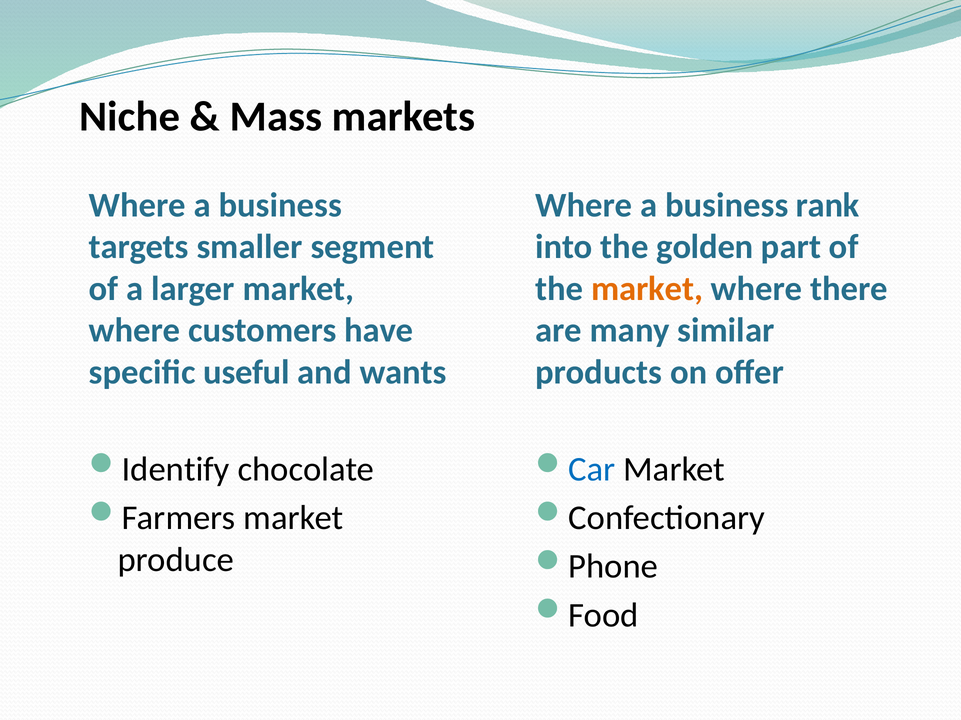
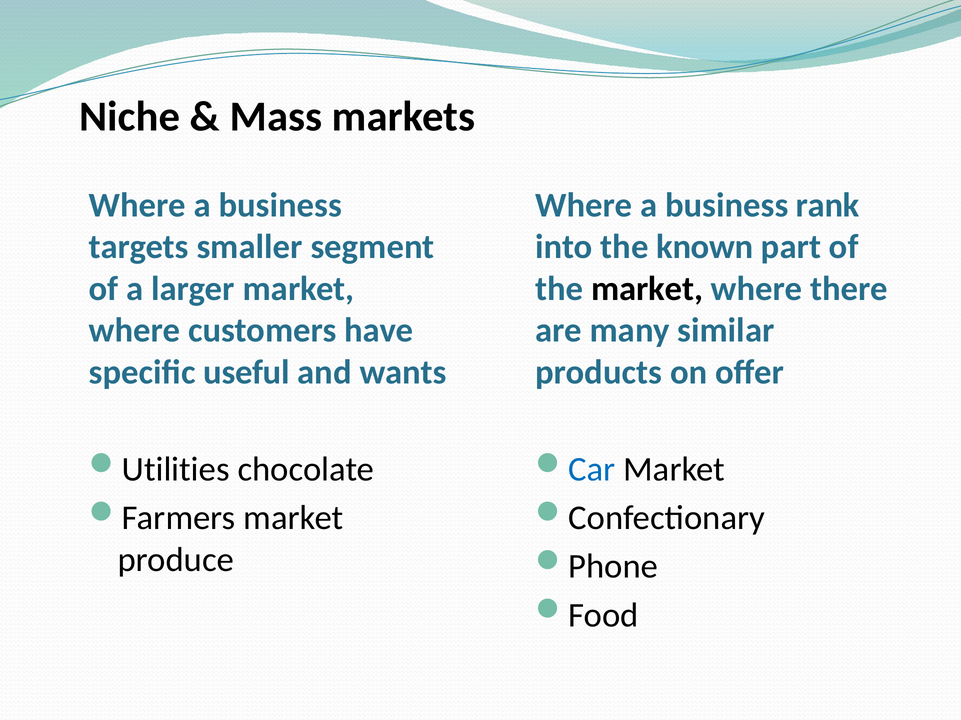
golden: golden -> known
market at (647, 289) colour: orange -> black
Identify: Identify -> Utilities
